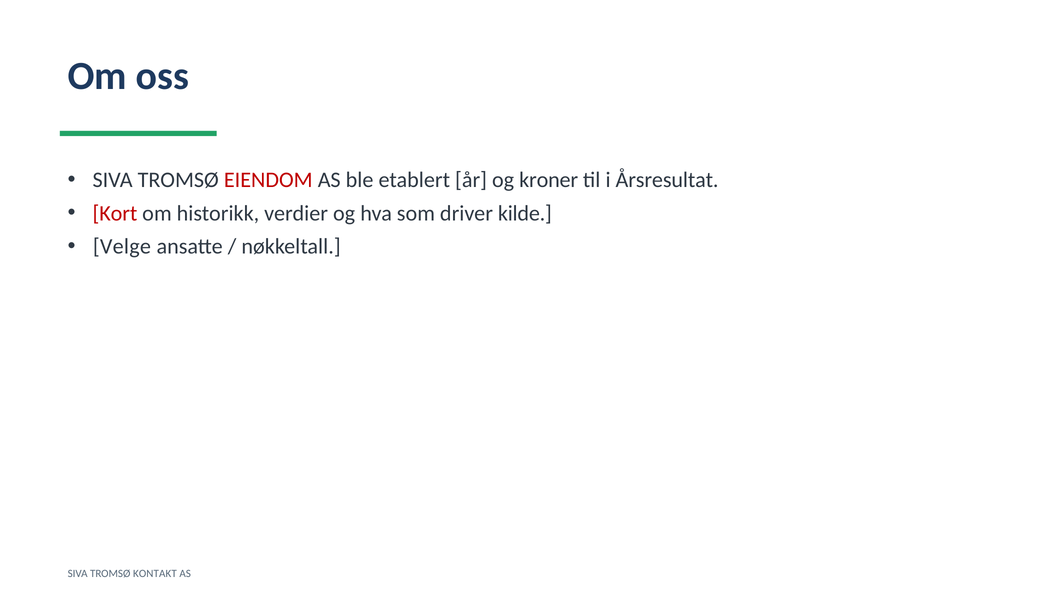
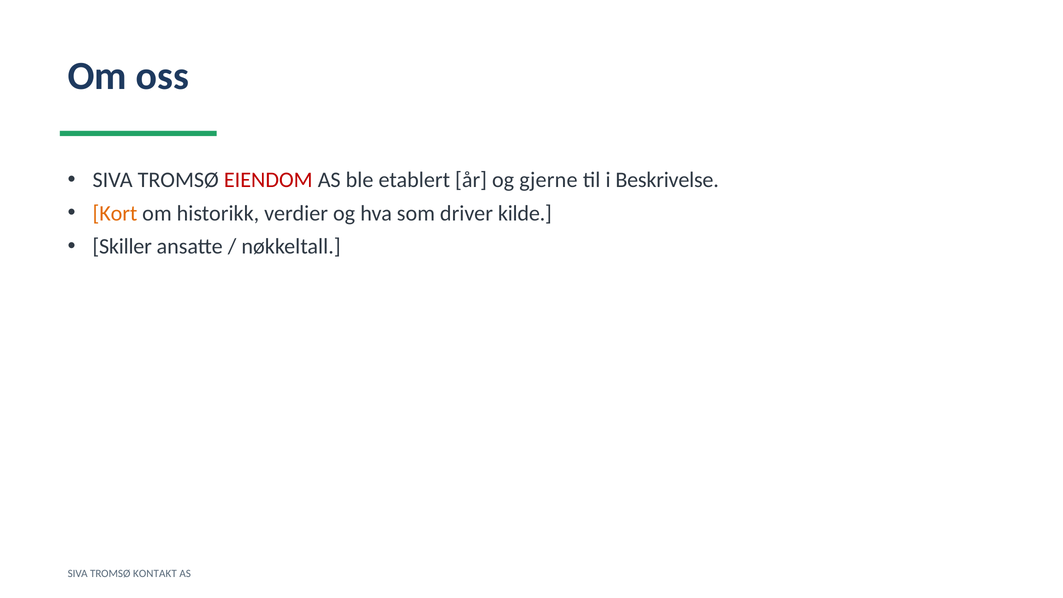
kroner: kroner -> gjerne
Årsresultat: Årsresultat -> Beskrivelse
Kort colour: red -> orange
Velge: Velge -> Skiller
